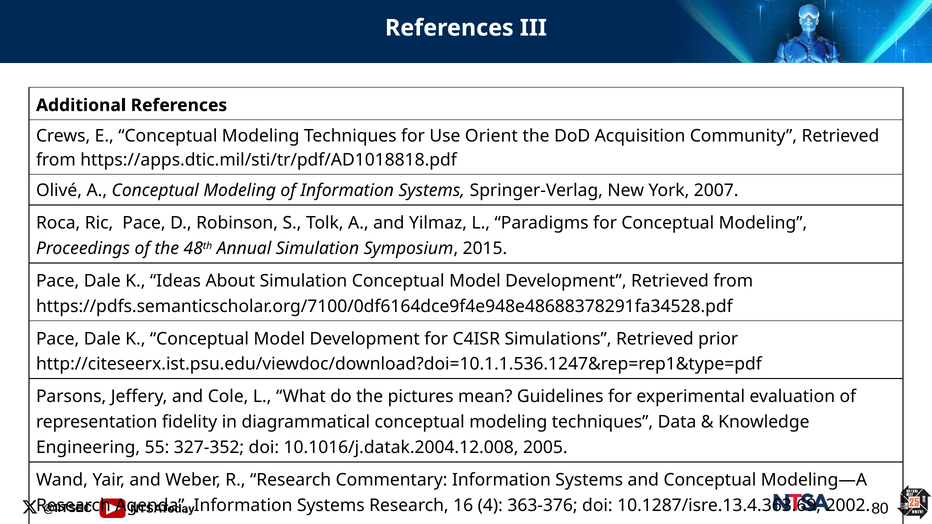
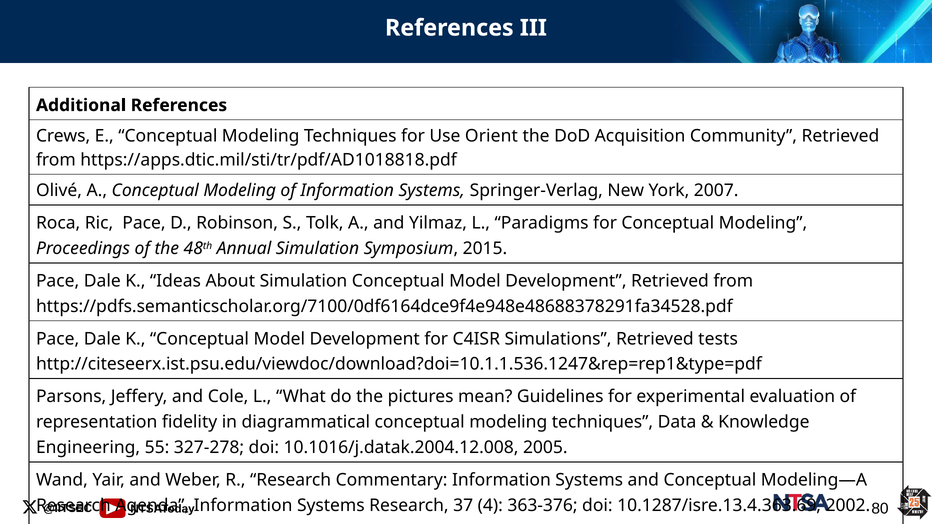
prior: prior -> tests
327-352: 327-352 -> 327-278
16: 16 -> 37
